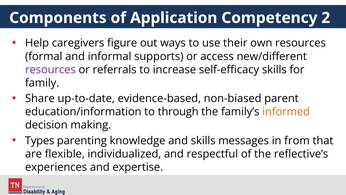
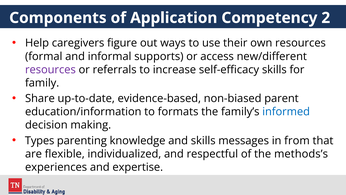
through: through -> formats
informed colour: orange -> blue
reflective’s: reflective’s -> methods’s
